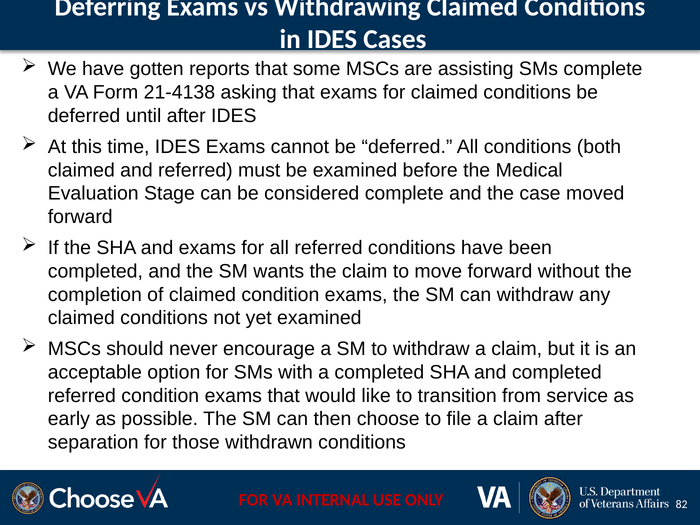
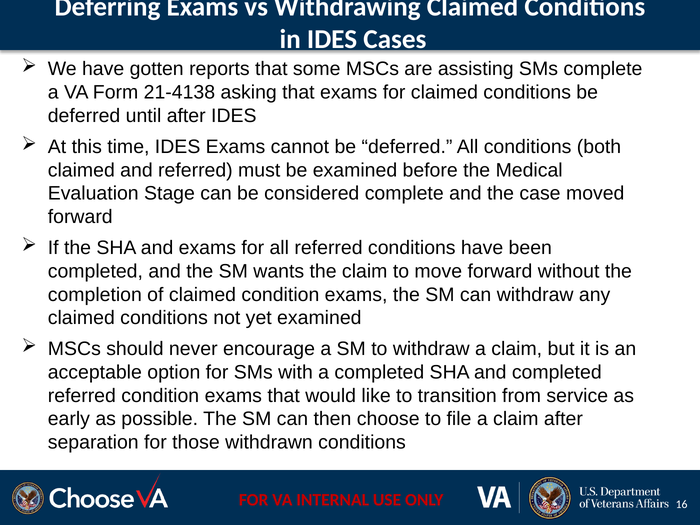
82: 82 -> 16
